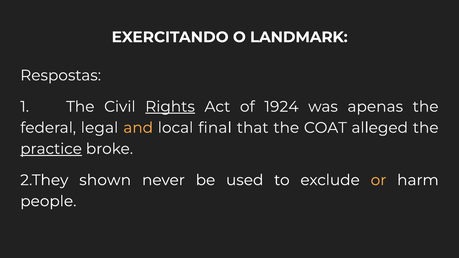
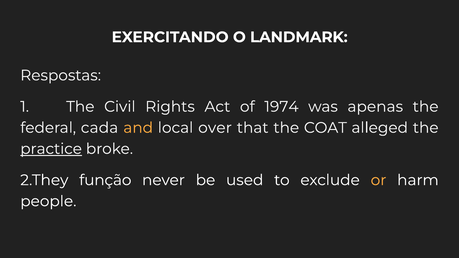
Rights underline: present -> none
1924: 1924 -> 1974
legal: legal -> cada
final: final -> over
shown: shown -> função
